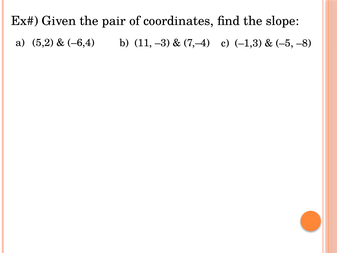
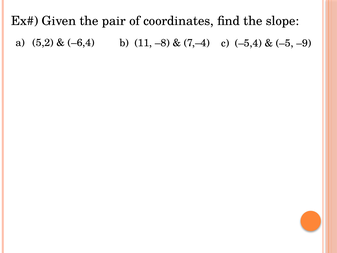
–3: –3 -> –8
–1,3: –1,3 -> –5,4
–8: –8 -> –9
